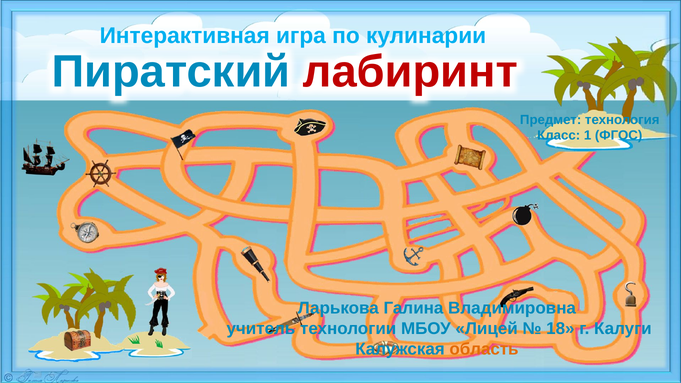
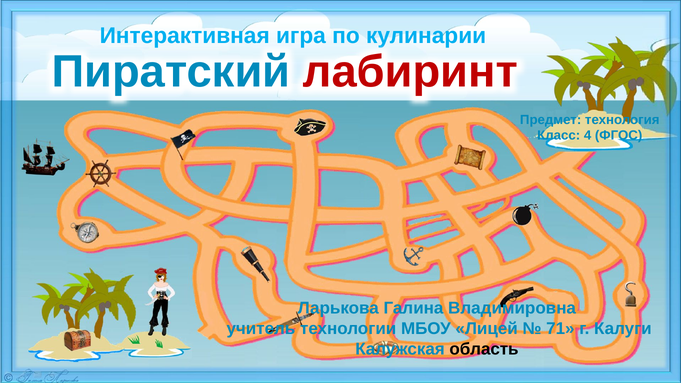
1: 1 -> 4
18: 18 -> 71
область colour: orange -> black
